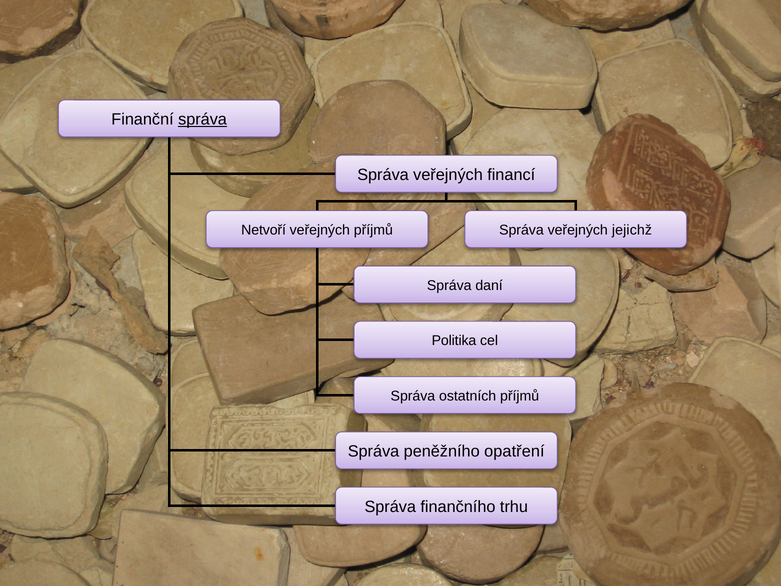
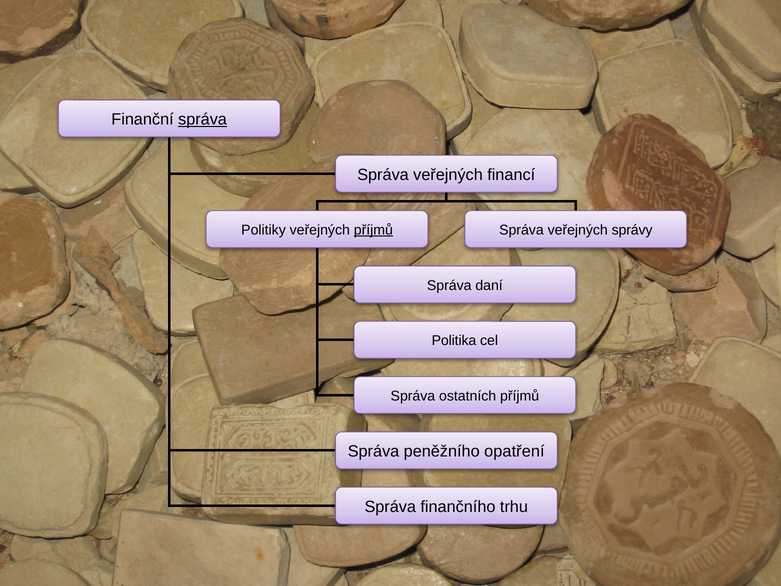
Netvoří: Netvoří -> Politiky
příjmů at (373, 230) underline: none -> present
jejichž: jejichž -> správy
